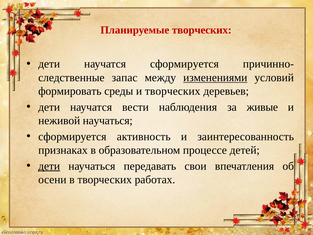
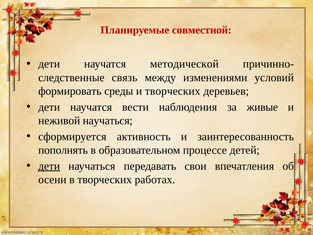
Планируемые творческих: творческих -> совместной
научатся сформируется: сформируется -> методической
запас: запас -> связь
изменениями underline: present -> none
признаках: признаках -> пополнять
